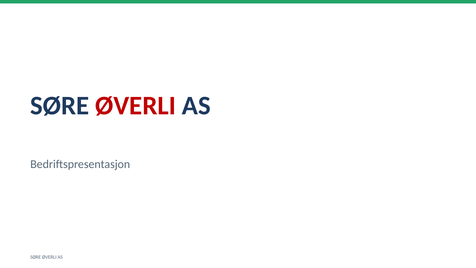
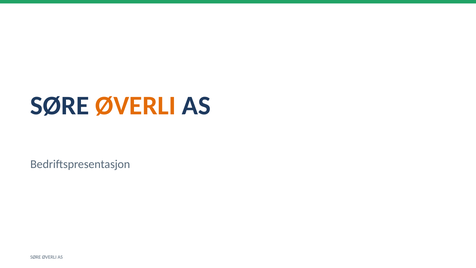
ØVERLI at (136, 106) colour: red -> orange
